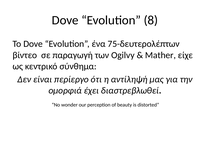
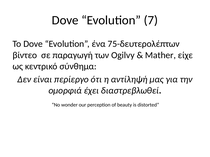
8: 8 -> 7
